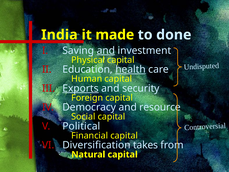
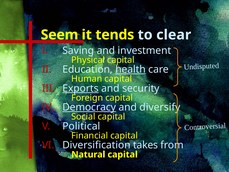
India: India -> Seem
made: made -> tends
done: done -> clear
and at (106, 50) underline: present -> none
Democracy underline: none -> present
resource: resource -> diversify
